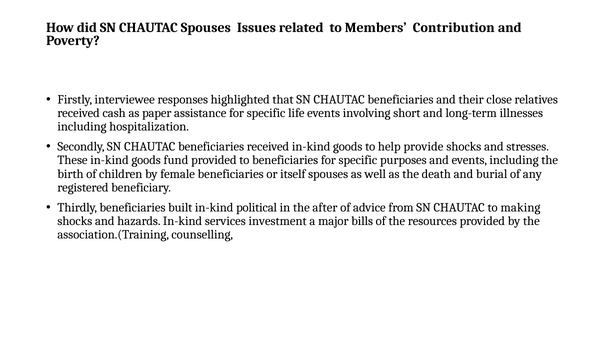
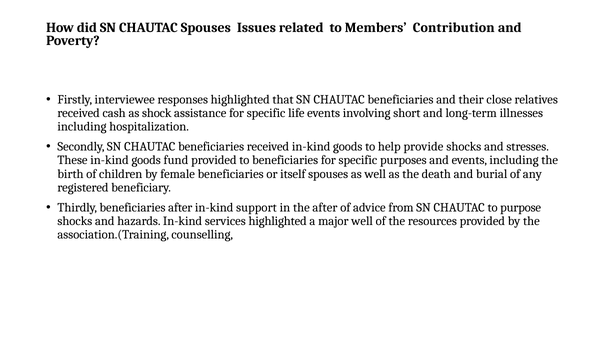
paper: paper -> shock
beneficiaries built: built -> after
political: political -> support
making: making -> purpose
services investment: investment -> highlighted
major bills: bills -> well
